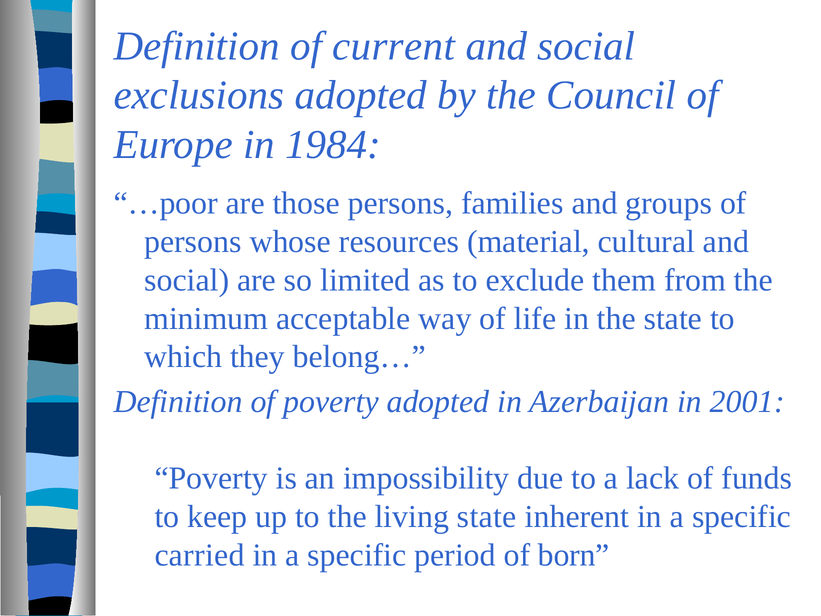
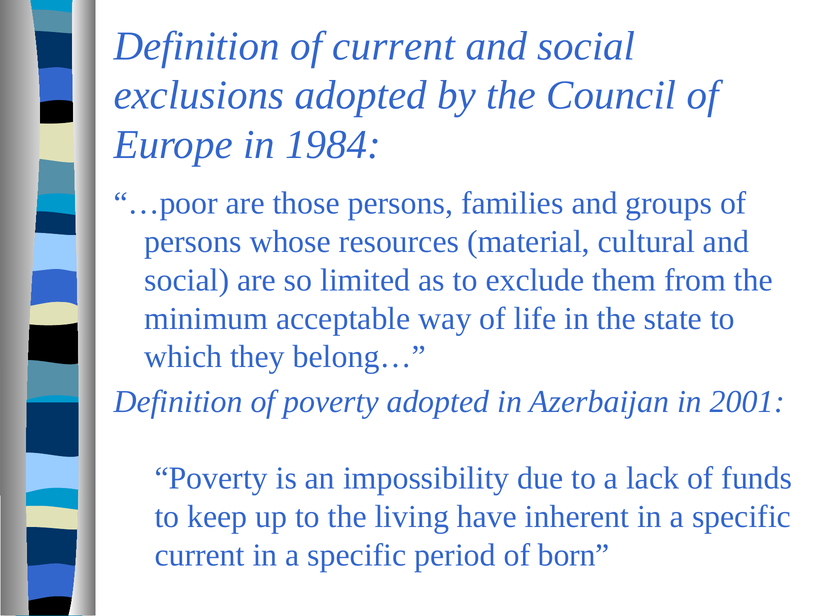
living state: state -> have
carried at (200, 555): carried -> current
